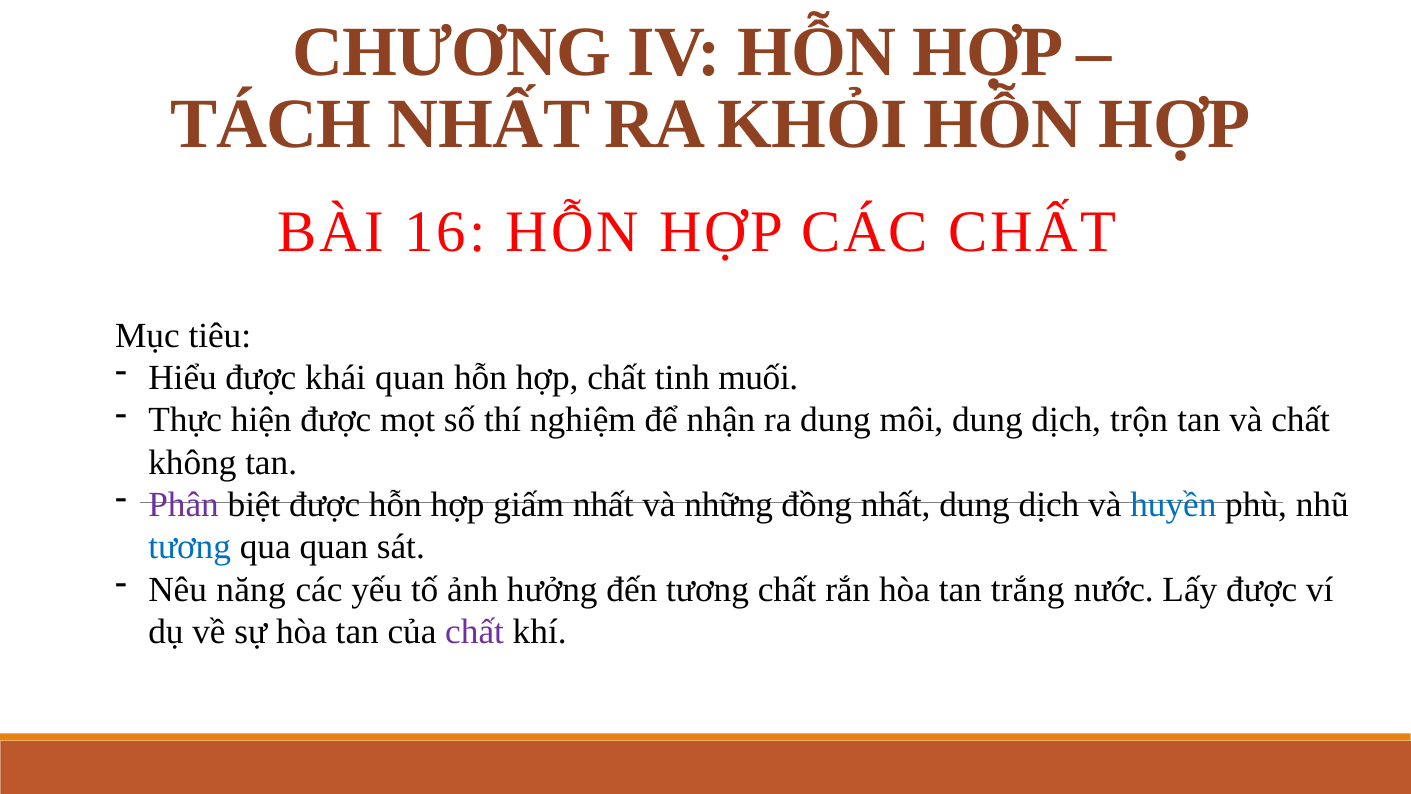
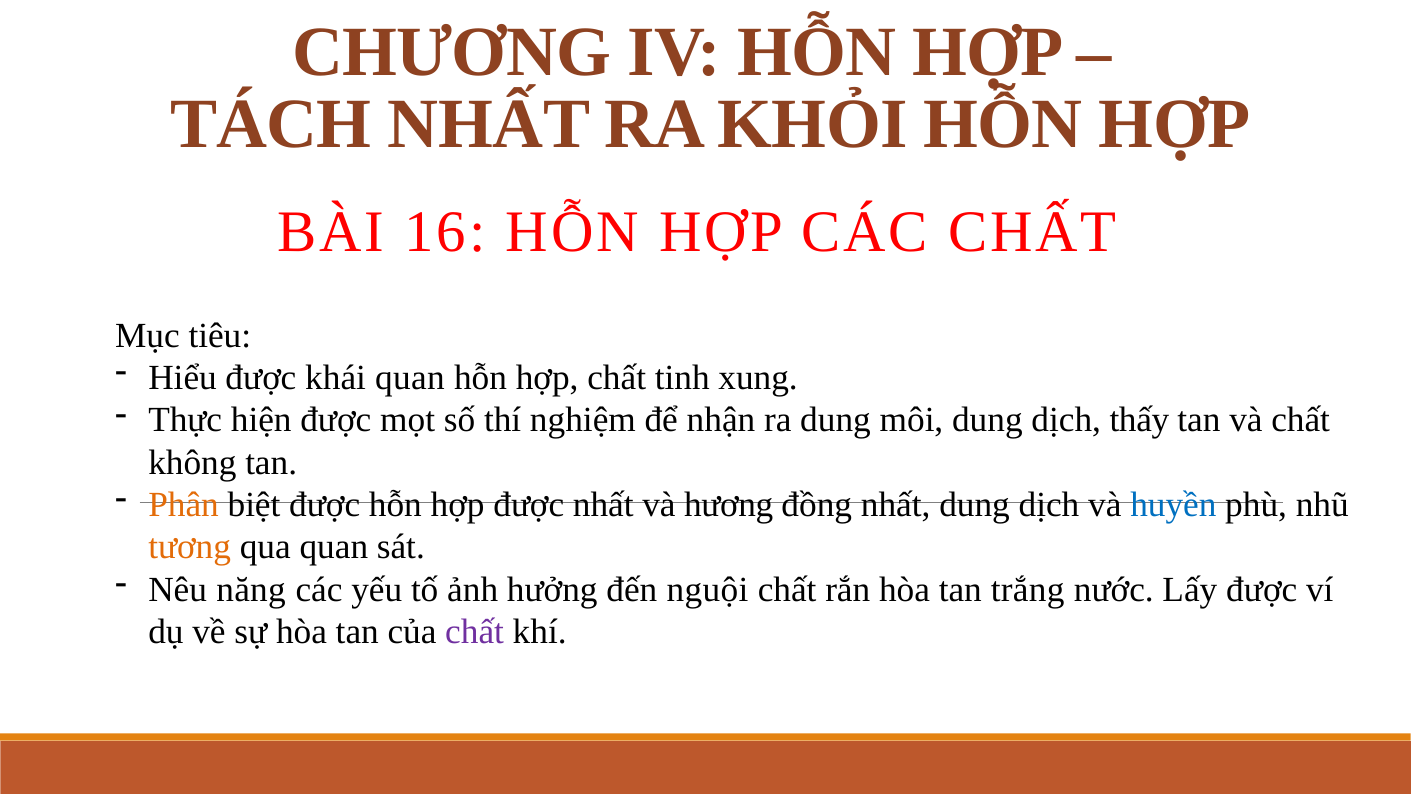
muối: muối -> xung
trộn: trộn -> thấy
Phân colour: purple -> orange
hợp giấm: giấm -> được
những: những -> hương
tương at (190, 547) colour: blue -> orange
đến tương: tương -> nguội
